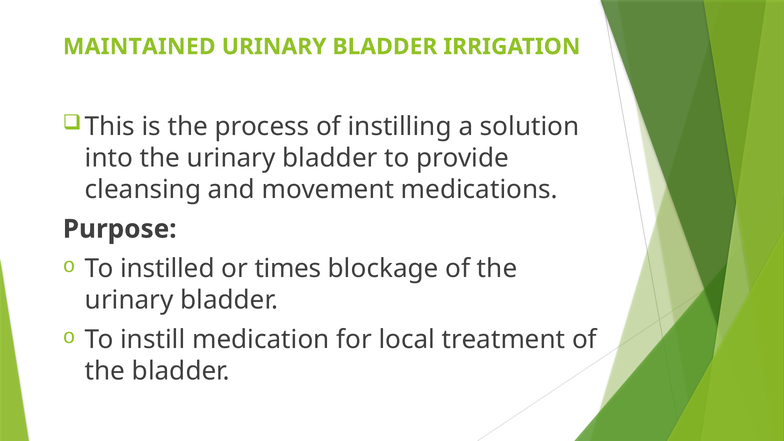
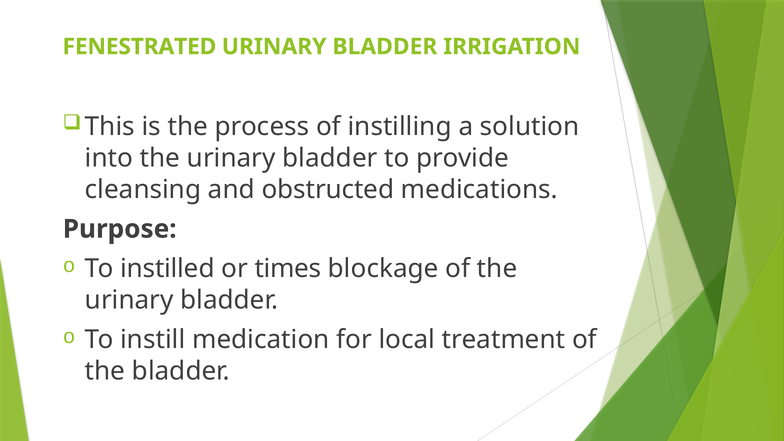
MAINTAINED: MAINTAINED -> FENESTRATED
movement: movement -> obstructed
